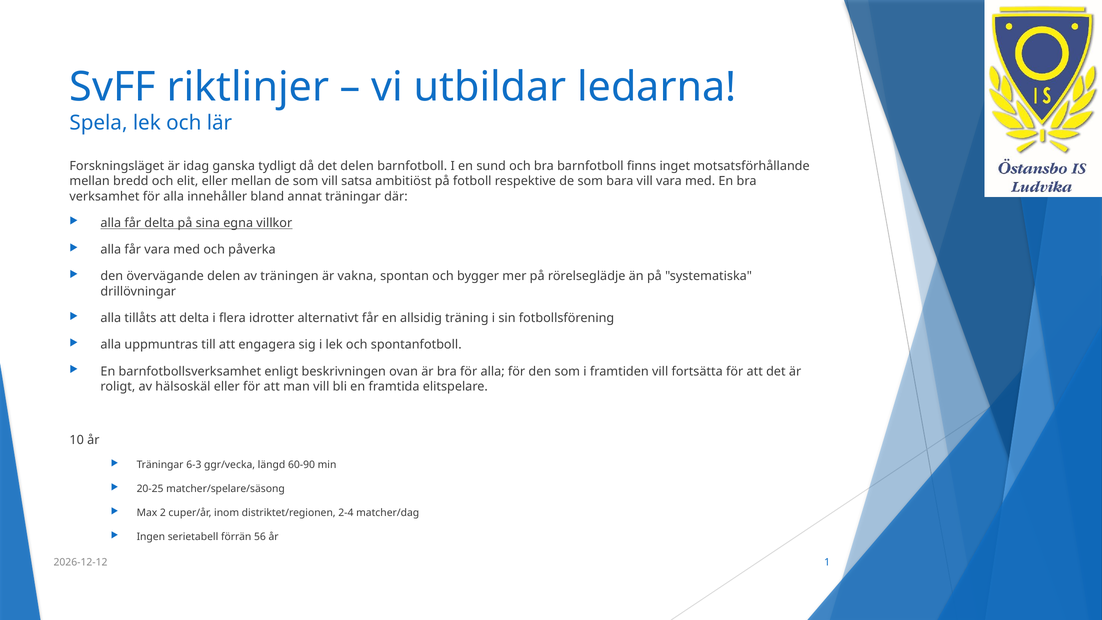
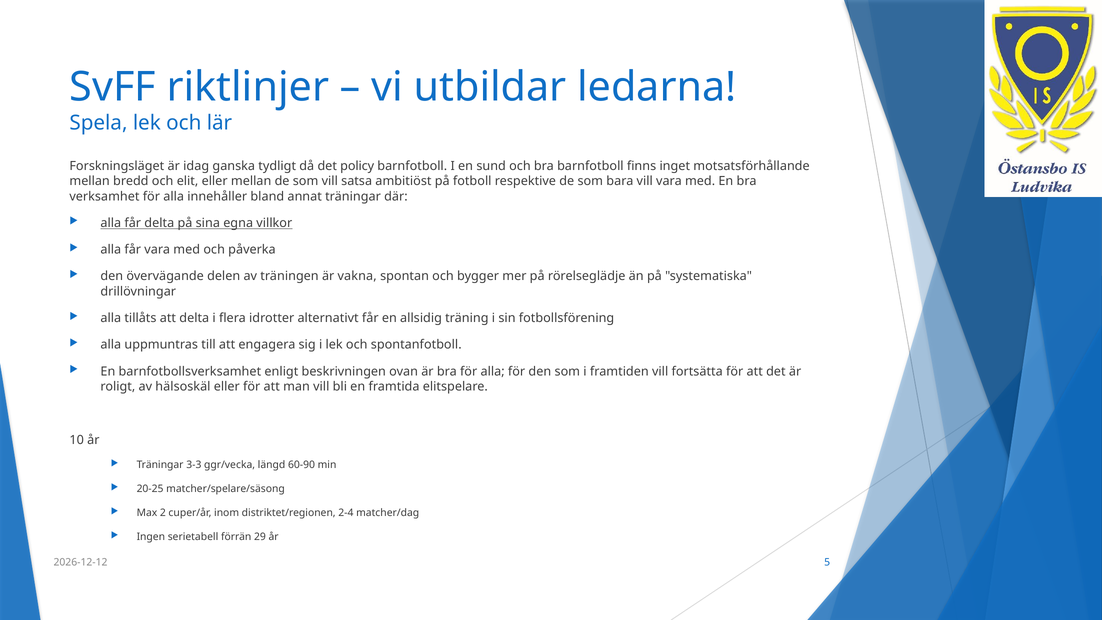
det delen: delen -> policy
6-3: 6-3 -> 3-3
56: 56 -> 29
1: 1 -> 5
